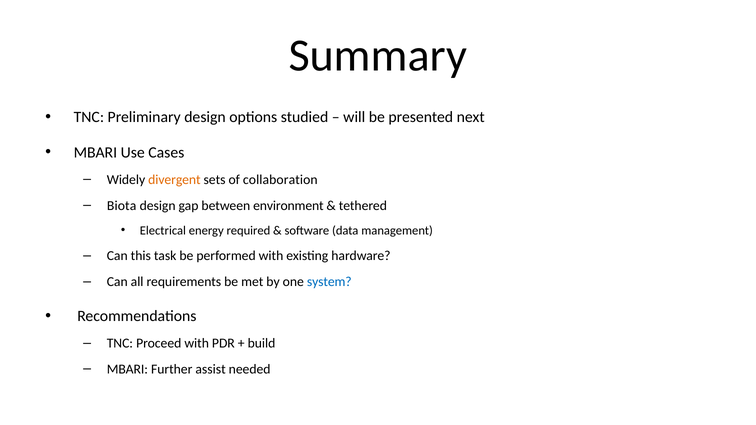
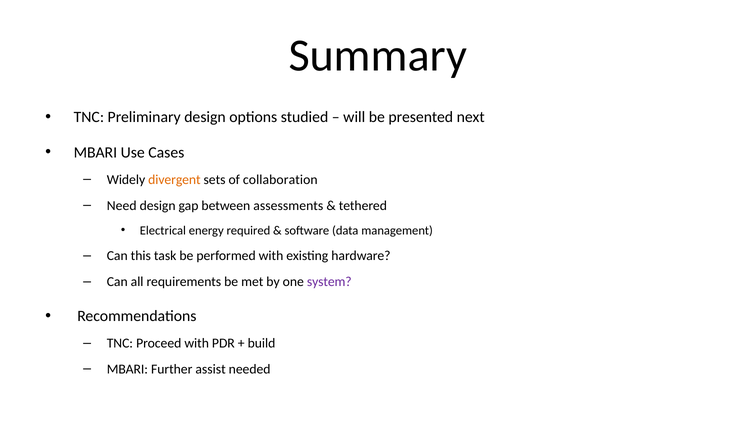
Biota: Biota -> Need
environment: environment -> assessments
system colour: blue -> purple
